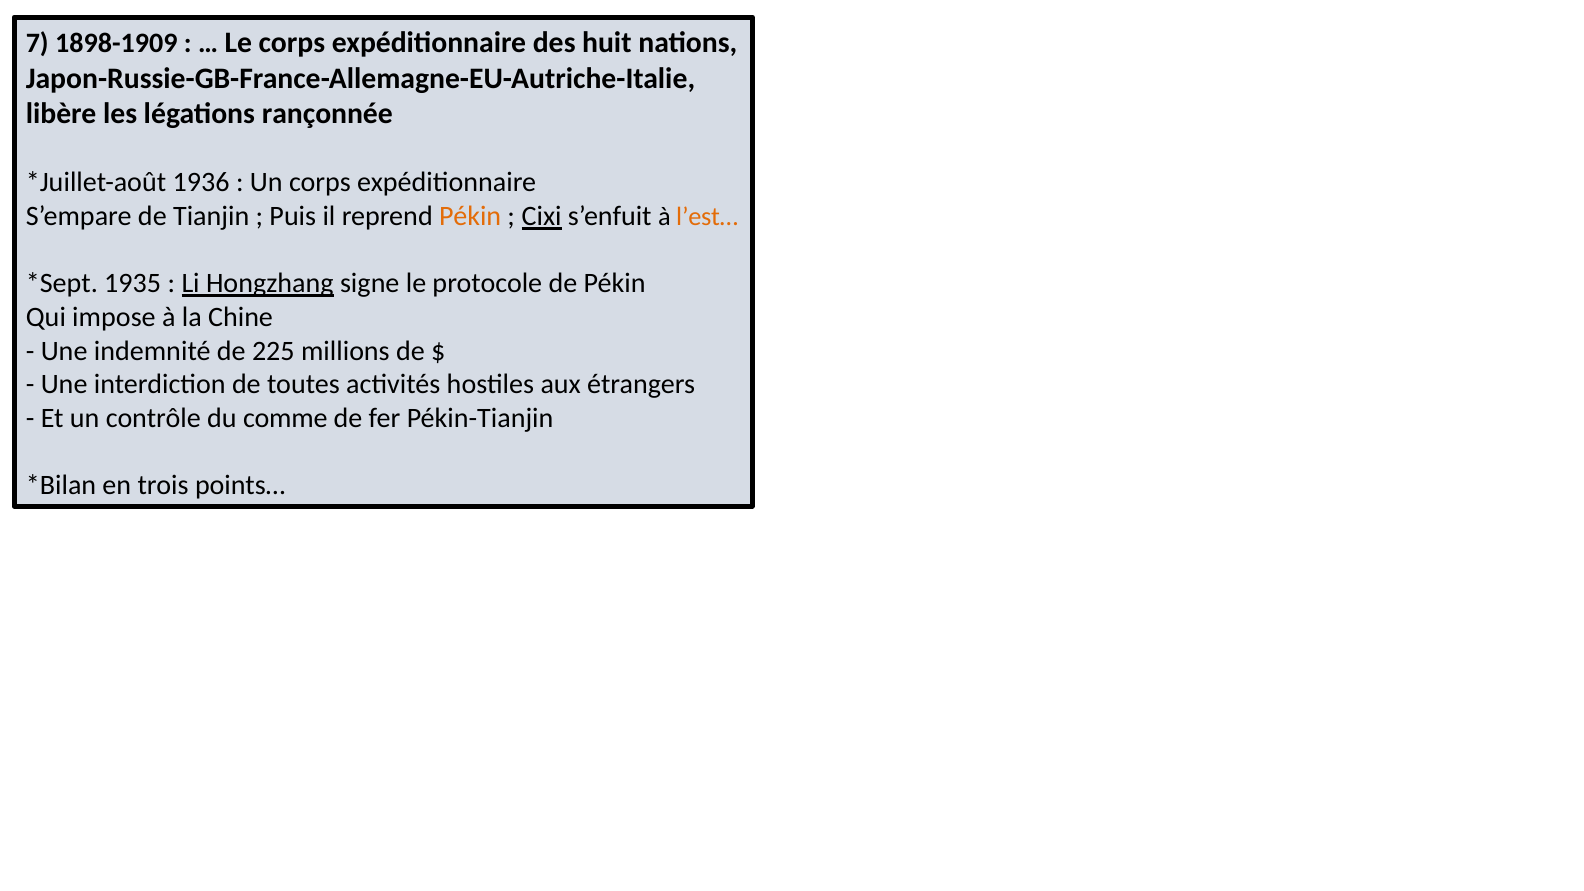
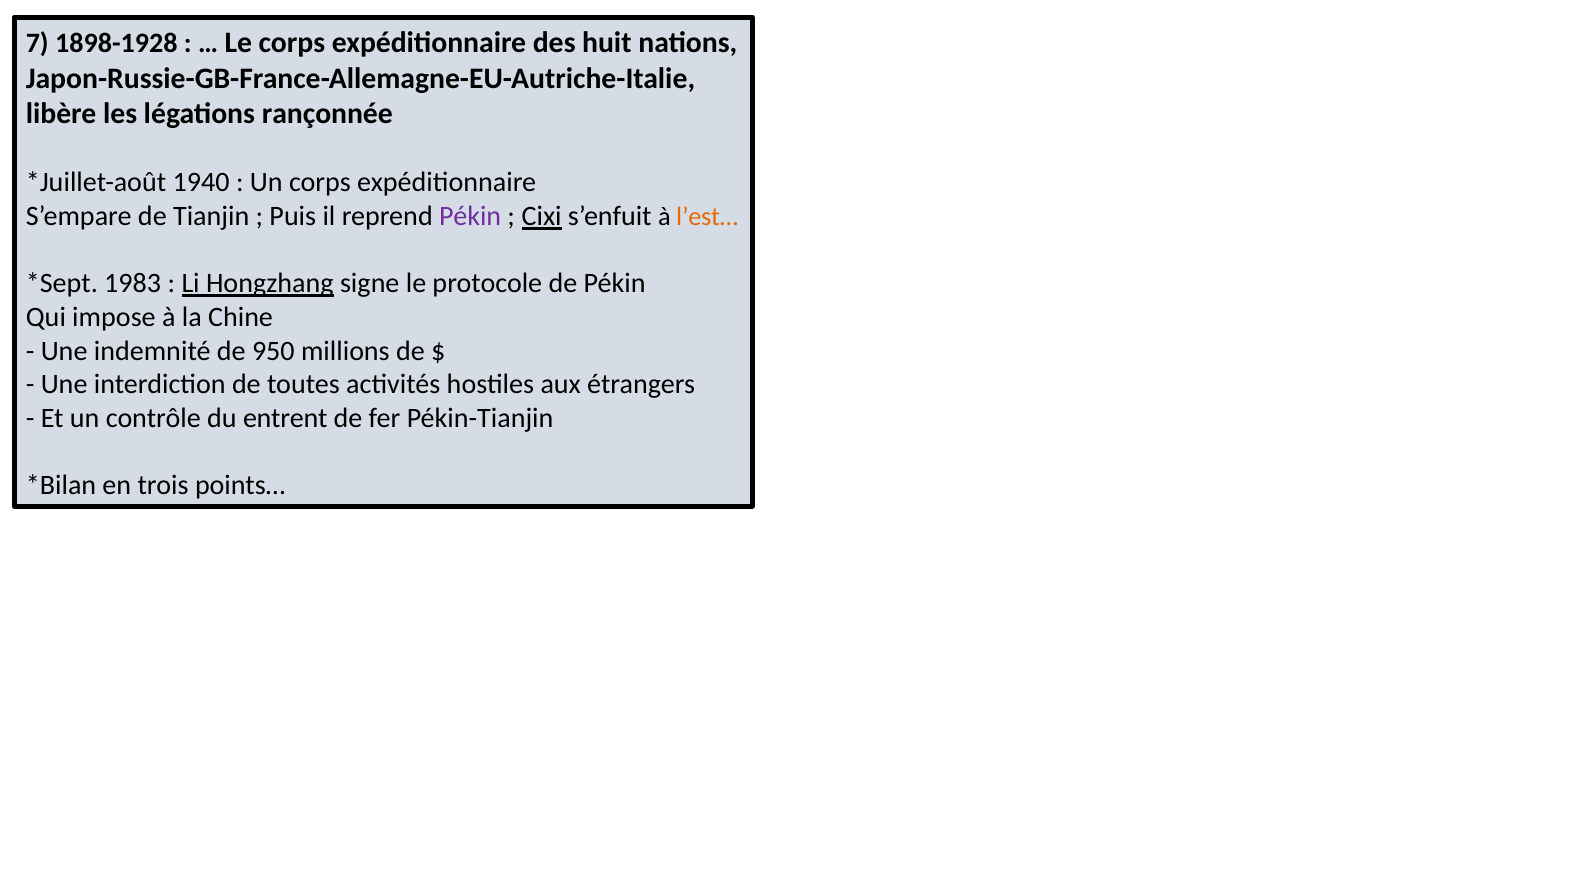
1898-1909: 1898-1909 -> 1898-1928
1936: 1936 -> 1940
Pékin at (470, 216) colour: orange -> purple
1935: 1935 -> 1983
225: 225 -> 950
comme: comme -> entrent
